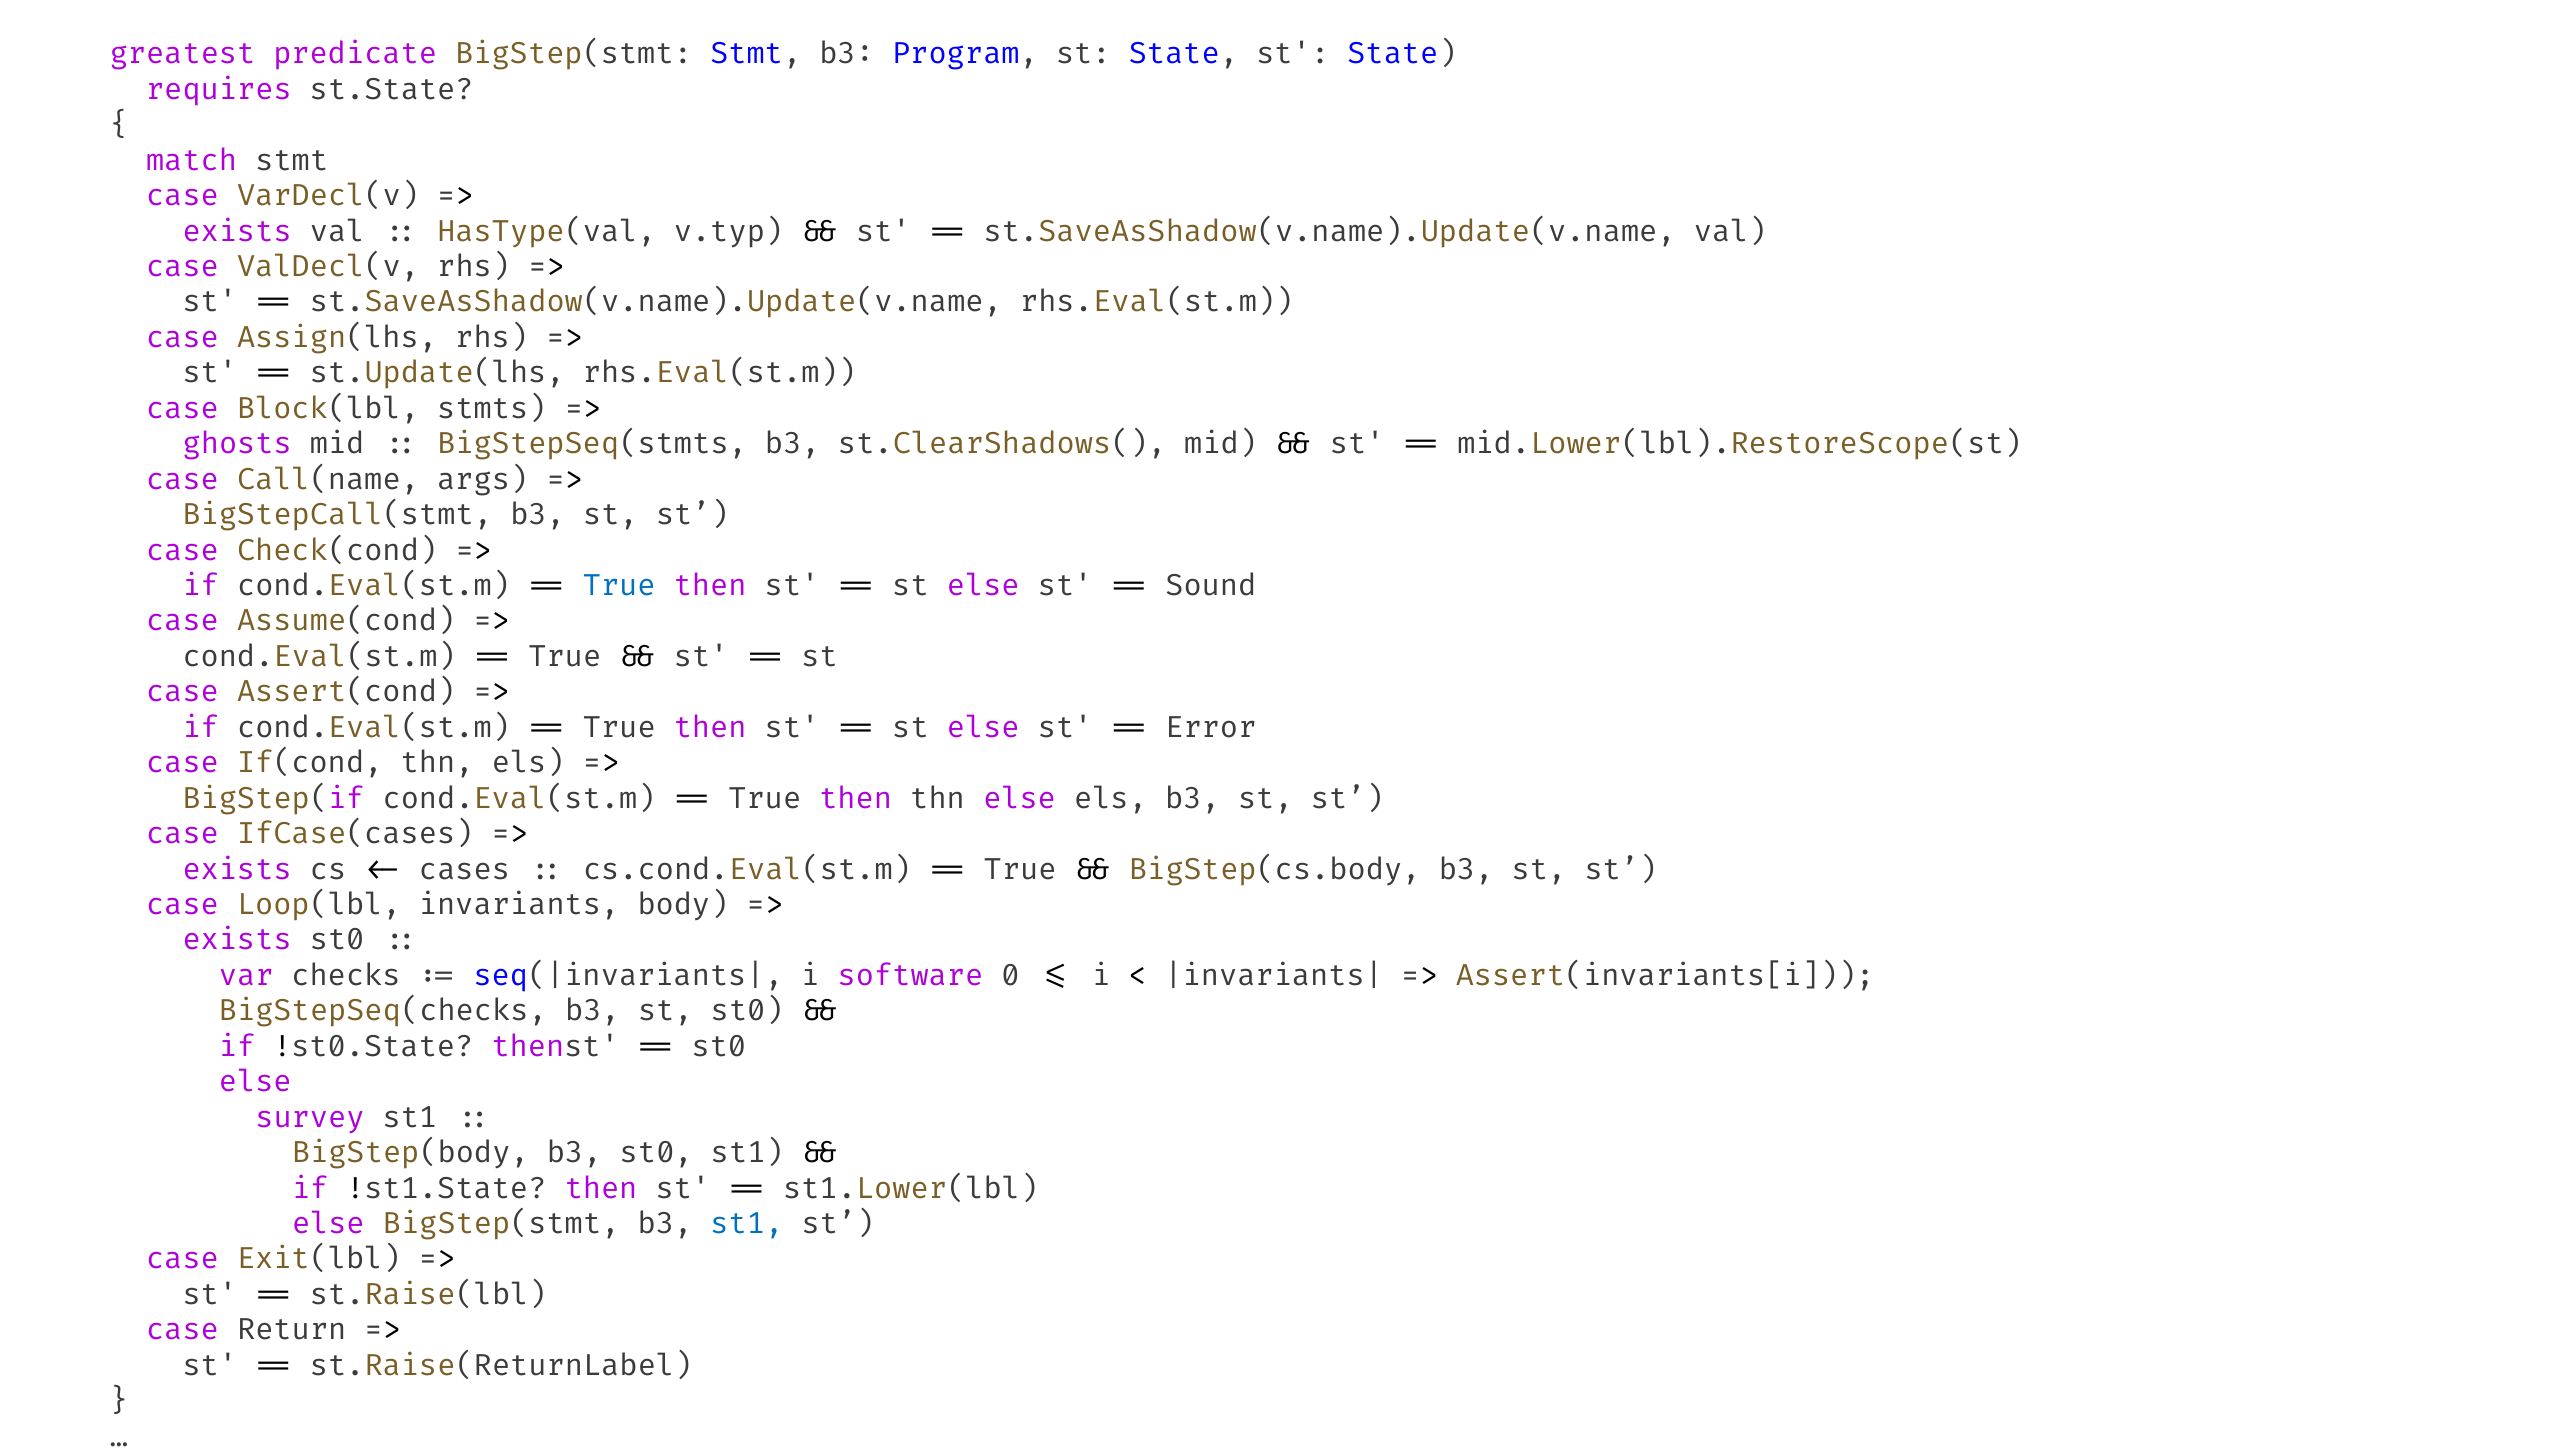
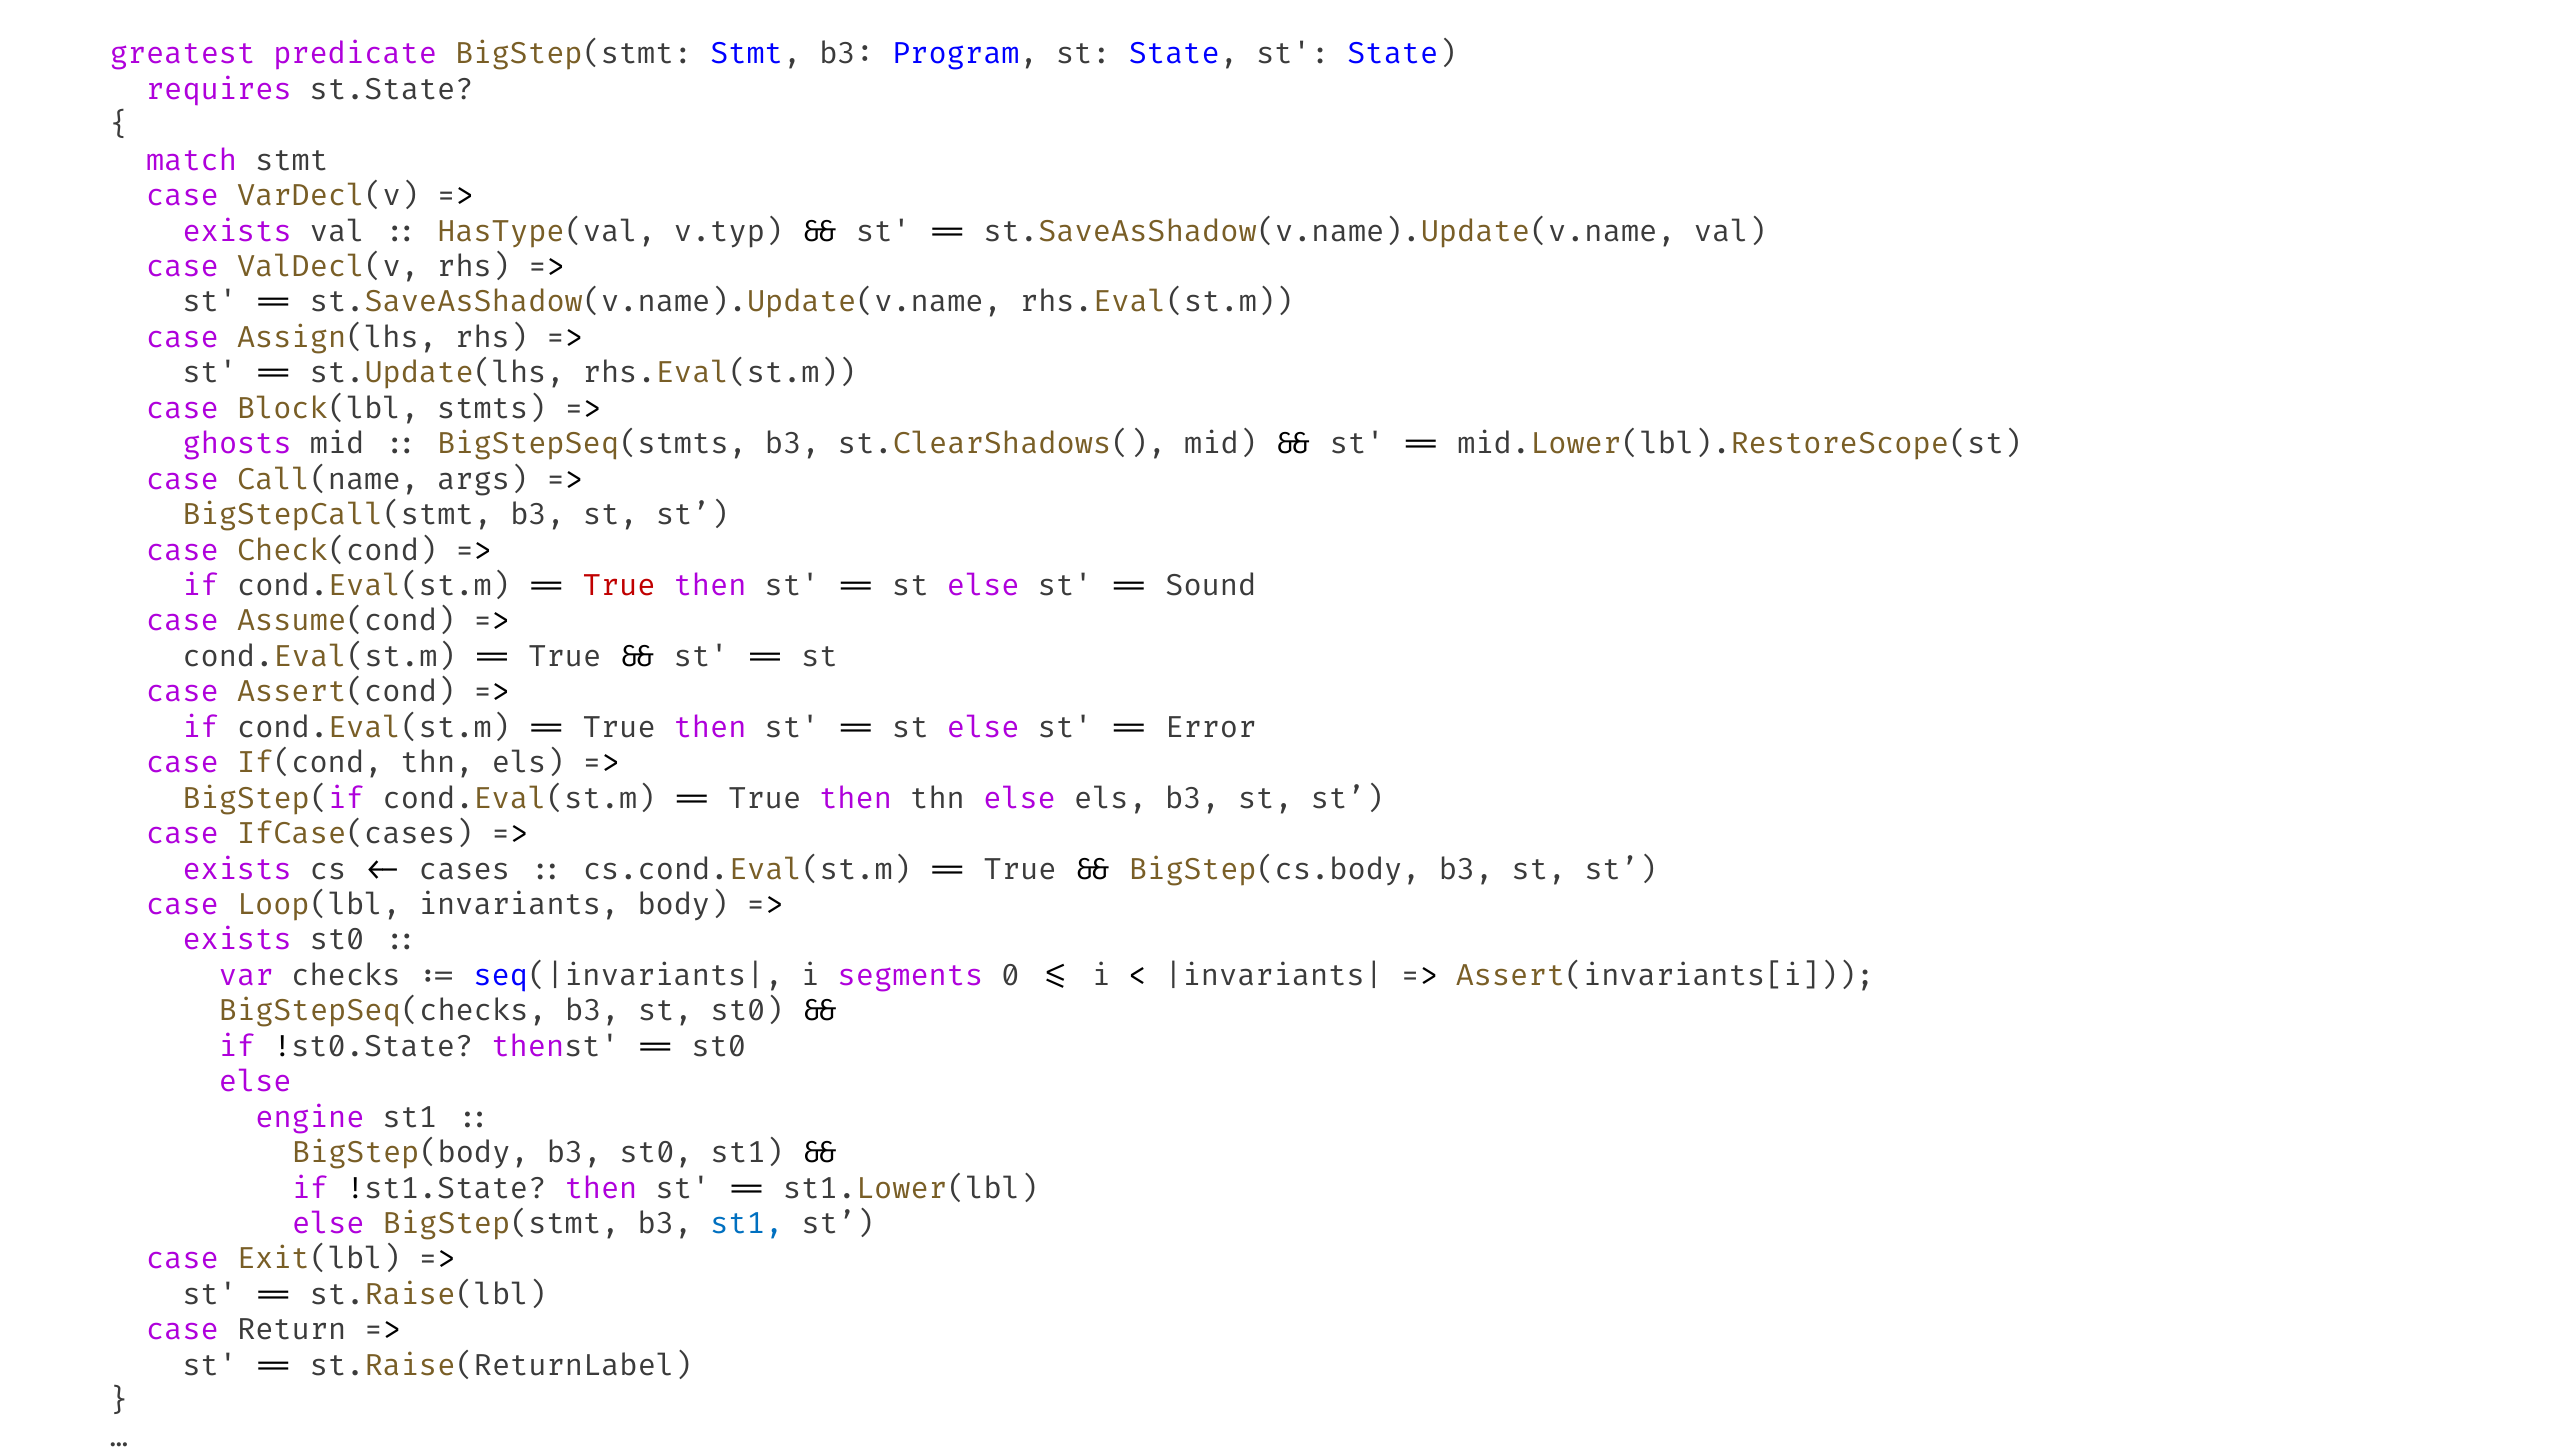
True at (619, 586) colour: blue -> red
software: software -> segments
survey: survey -> engine
